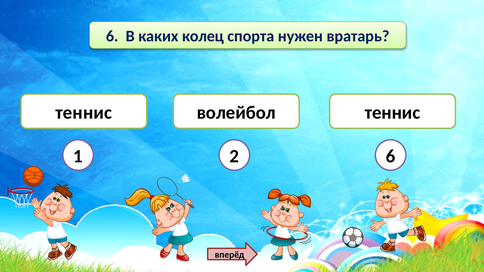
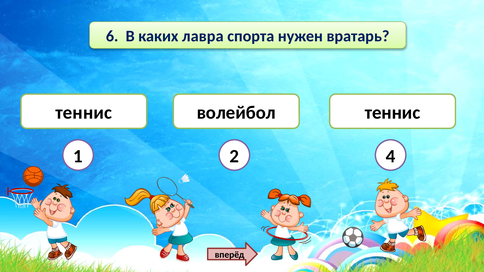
колец: колец -> лавра
1 6: 6 -> 4
